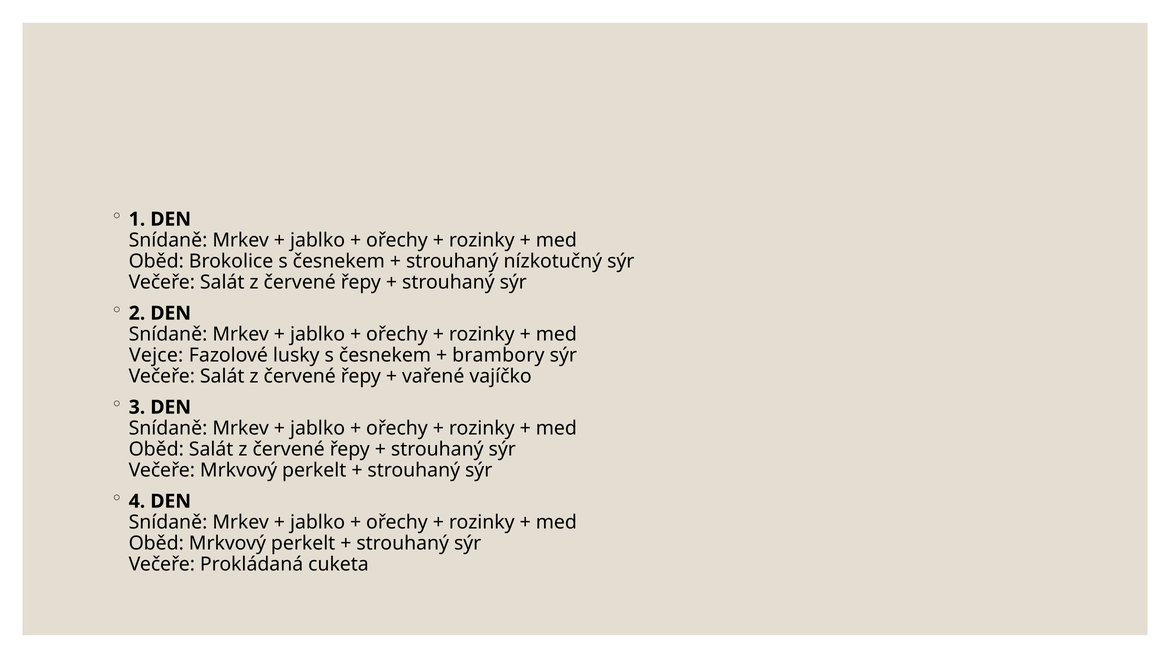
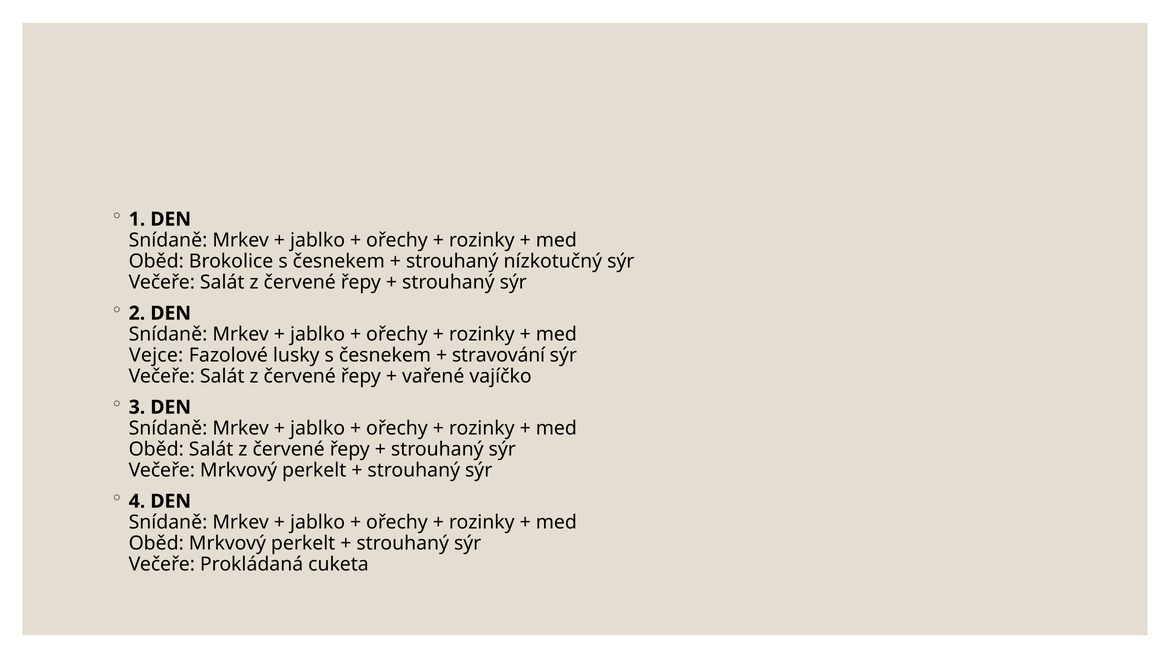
brambory: brambory -> stravování
